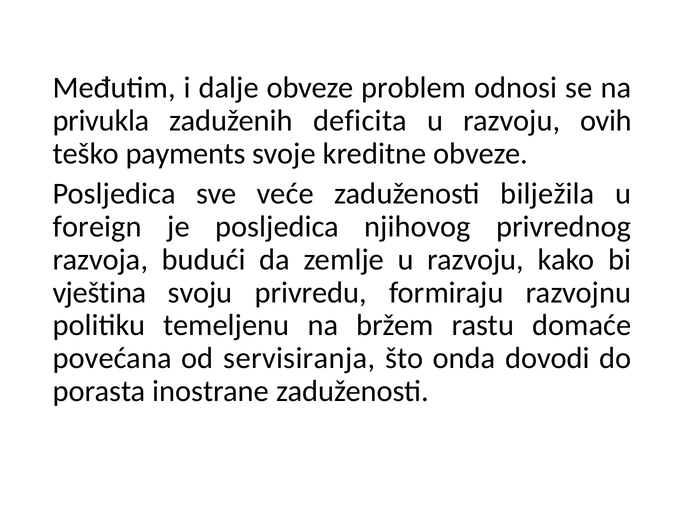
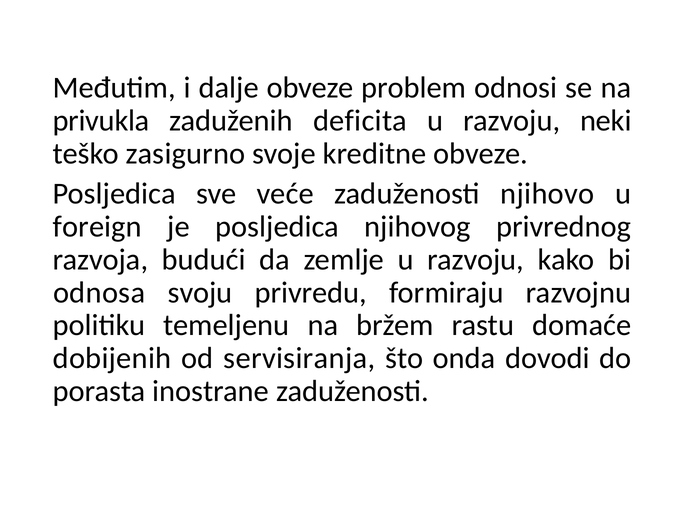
ovih: ovih -> neki
payments: payments -> zasigurno
bilježila: bilježila -> njihovo
vještina: vještina -> odnosa
povećana: povećana -> dobijenih
